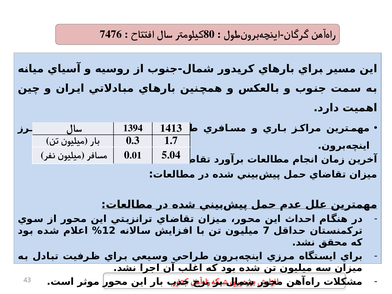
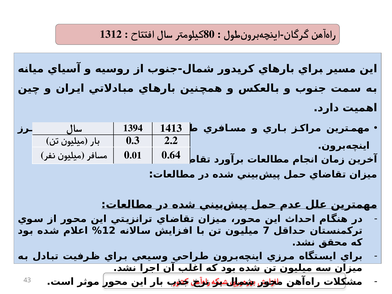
7476: 7476 -> 1312
1.7: 1.7 -> 2.2
5.04: 5.04 -> 0.64
